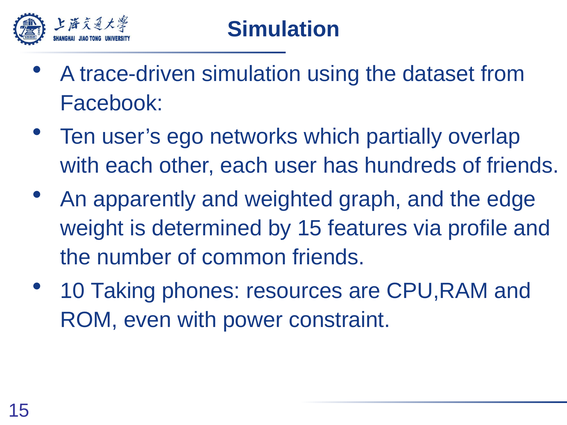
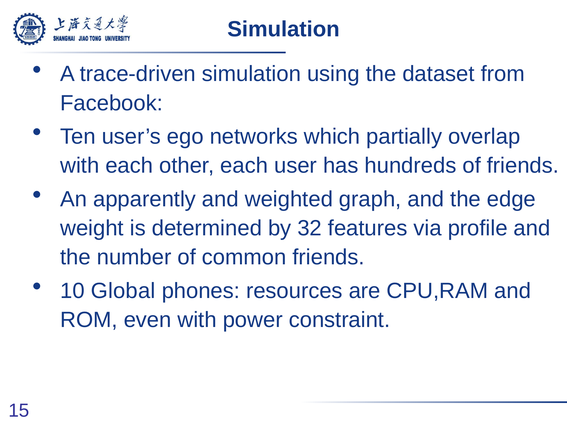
by 15: 15 -> 32
Taking: Taking -> Global
